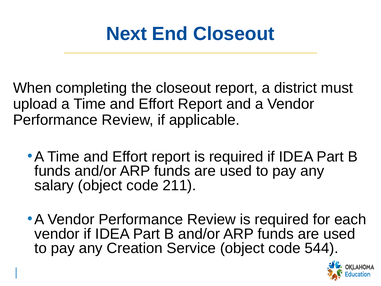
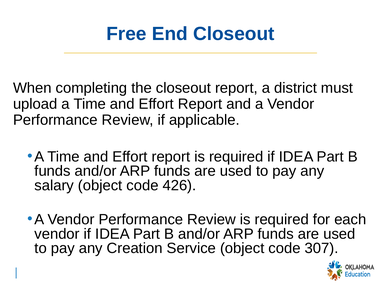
Next: Next -> Free
211: 211 -> 426
544: 544 -> 307
